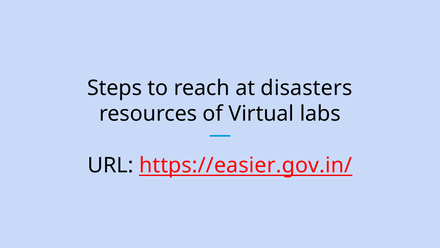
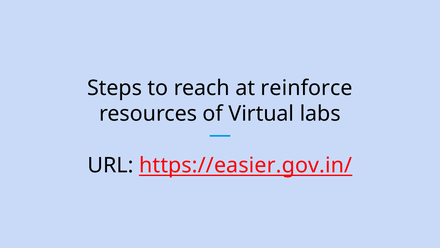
disasters: disasters -> reinforce
